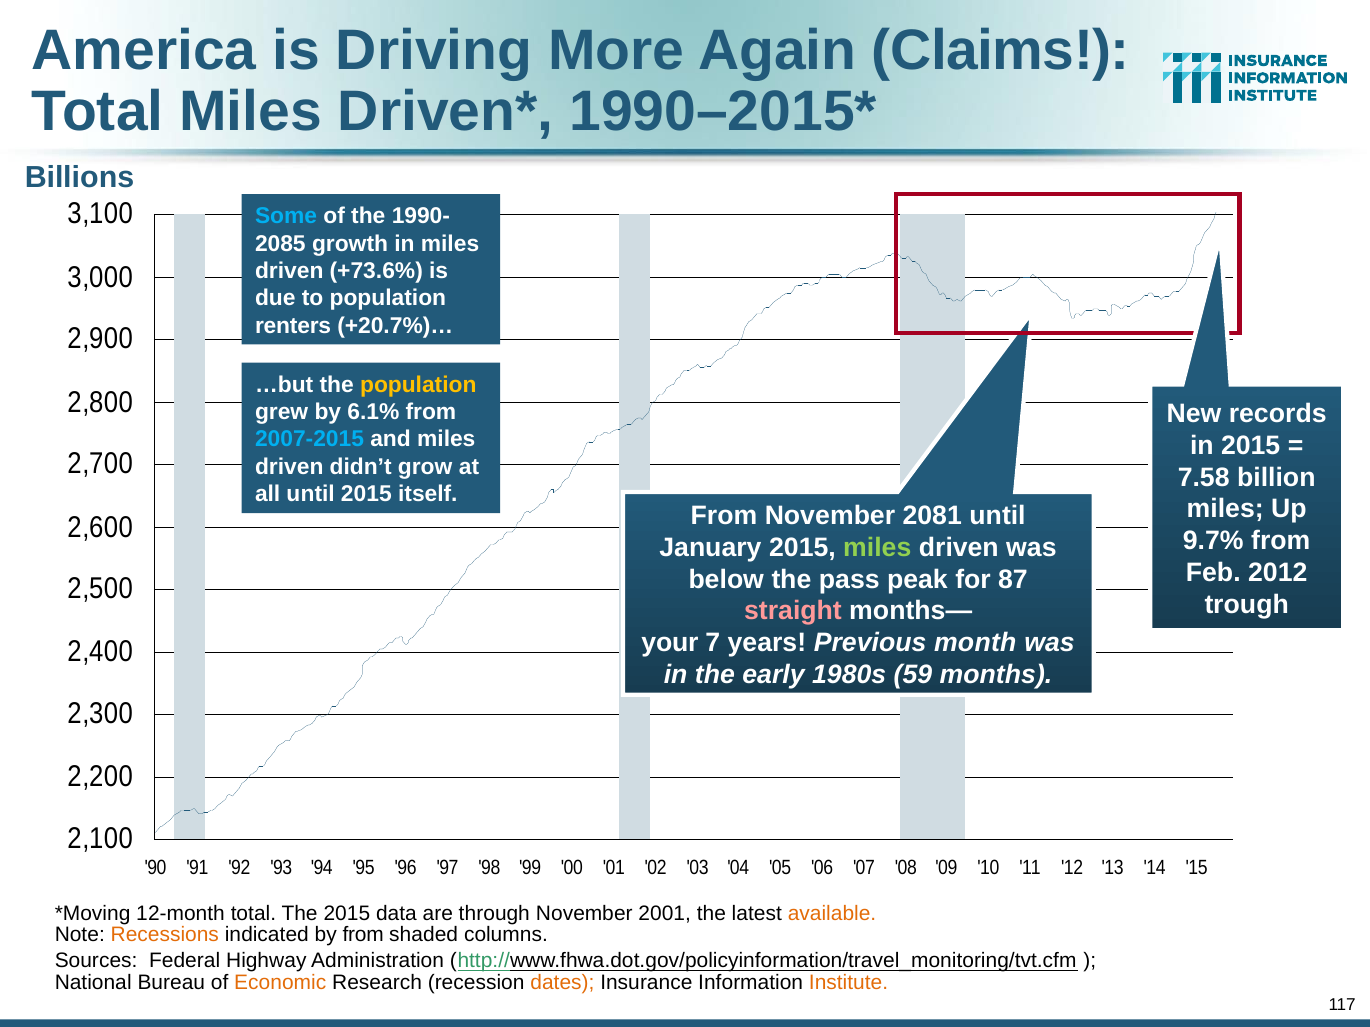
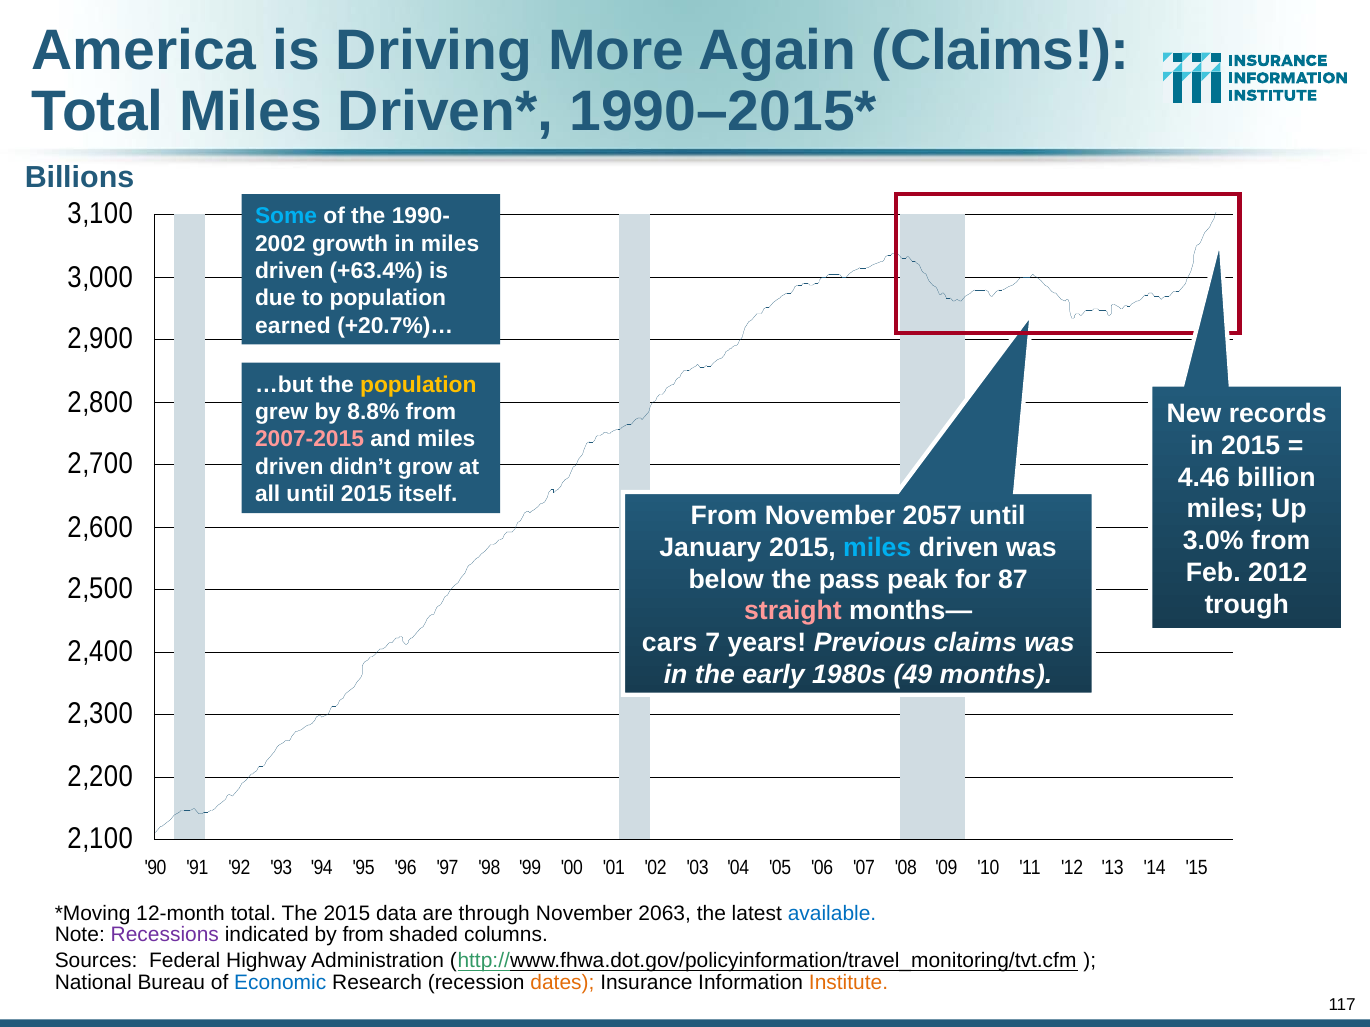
2085: 2085 -> 2002
+73.6%: +73.6% -> +63.4%
renters: renters -> earned
6.1%: 6.1% -> 8.8%
2007-2015 colour: light blue -> pink
7.58: 7.58 -> 4.46
2081: 2081 -> 2057
9.7%: 9.7% -> 3.0%
miles at (877, 548) colour: light green -> light blue
your: your -> cars
Previous month: month -> claims
59: 59 -> 49
2001: 2001 -> 2063
available colour: orange -> blue
Recessions colour: orange -> purple
Economic colour: orange -> blue
